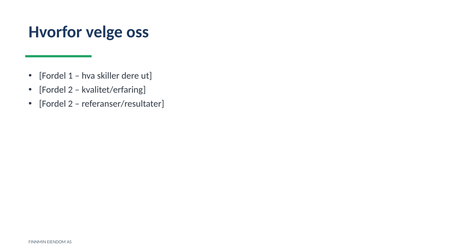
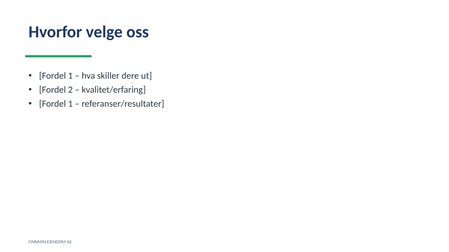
2 at (70, 104): 2 -> 1
